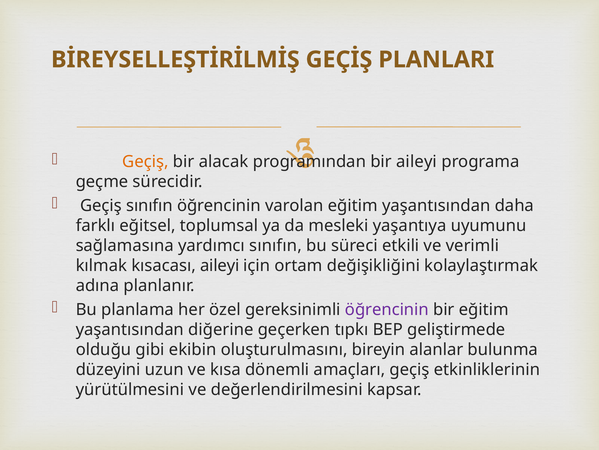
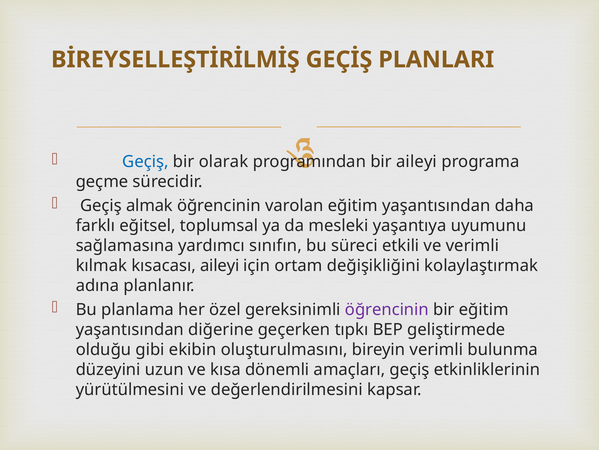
Geçiş at (145, 161) colour: orange -> blue
alacak: alacak -> olarak
Geçiş sınıfın: sınıfın -> almak
bireyin alanlar: alanlar -> verimli
